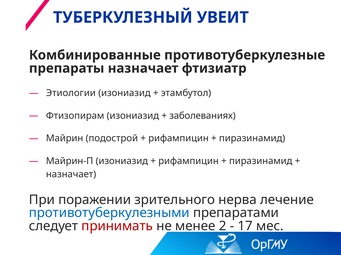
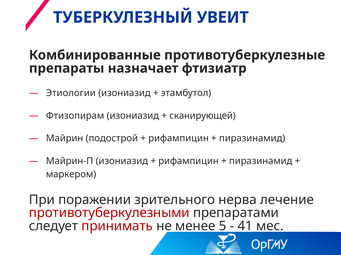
заболеваниях: заболеваниях -> сканирующей
назначает at (71, 175): назначает -> маркером
противотуберкулезными colour: blue -> red
2: 2 -> 5
17: 17 -> 41
